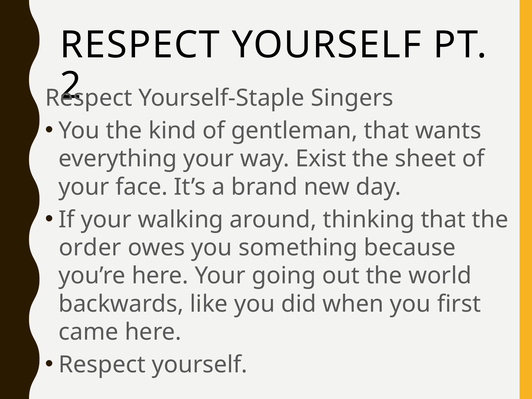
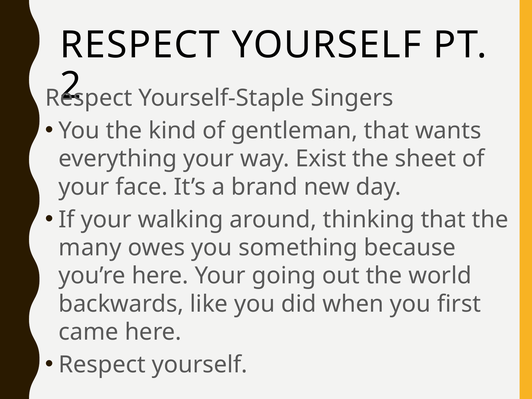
order: order -> many
